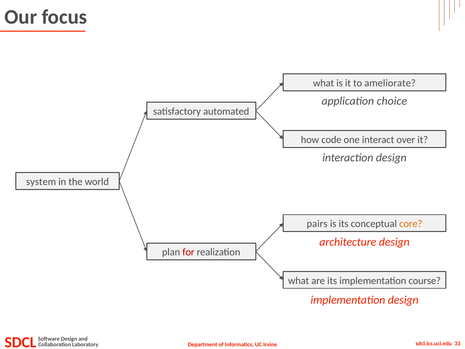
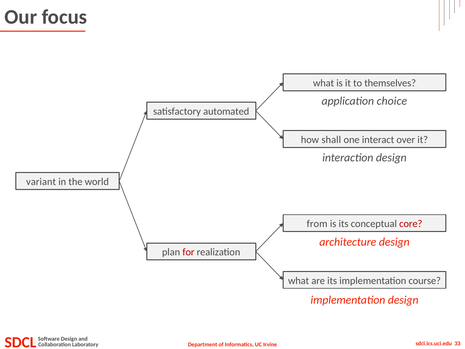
ameliorate: ameliorate -> themselves
code: code -> shall
system: system -> variant
pairs: pairs -> from
core colour: orange -> red
